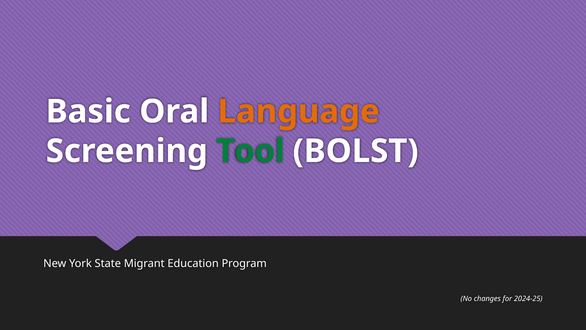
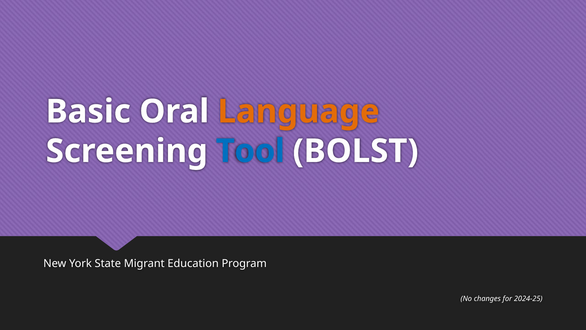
Tool colour: green -> blue
